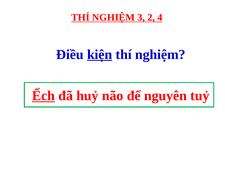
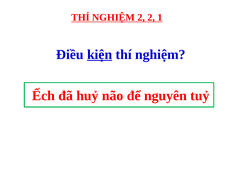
NGHIỆM 3: 3 -> 2
4: 4 -> 1
Ếch underline: present -> none
